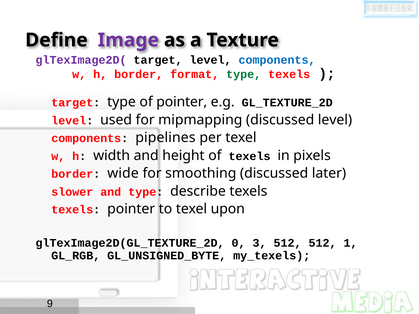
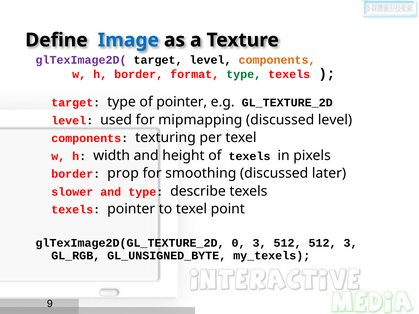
Image colour: purple -> blue
components at (277, 60) colour: blue -> orange
pipelines: pipelines -> texturing
wide: wide -> prop
upon: upon -> point
512 1: 1 -> 3
